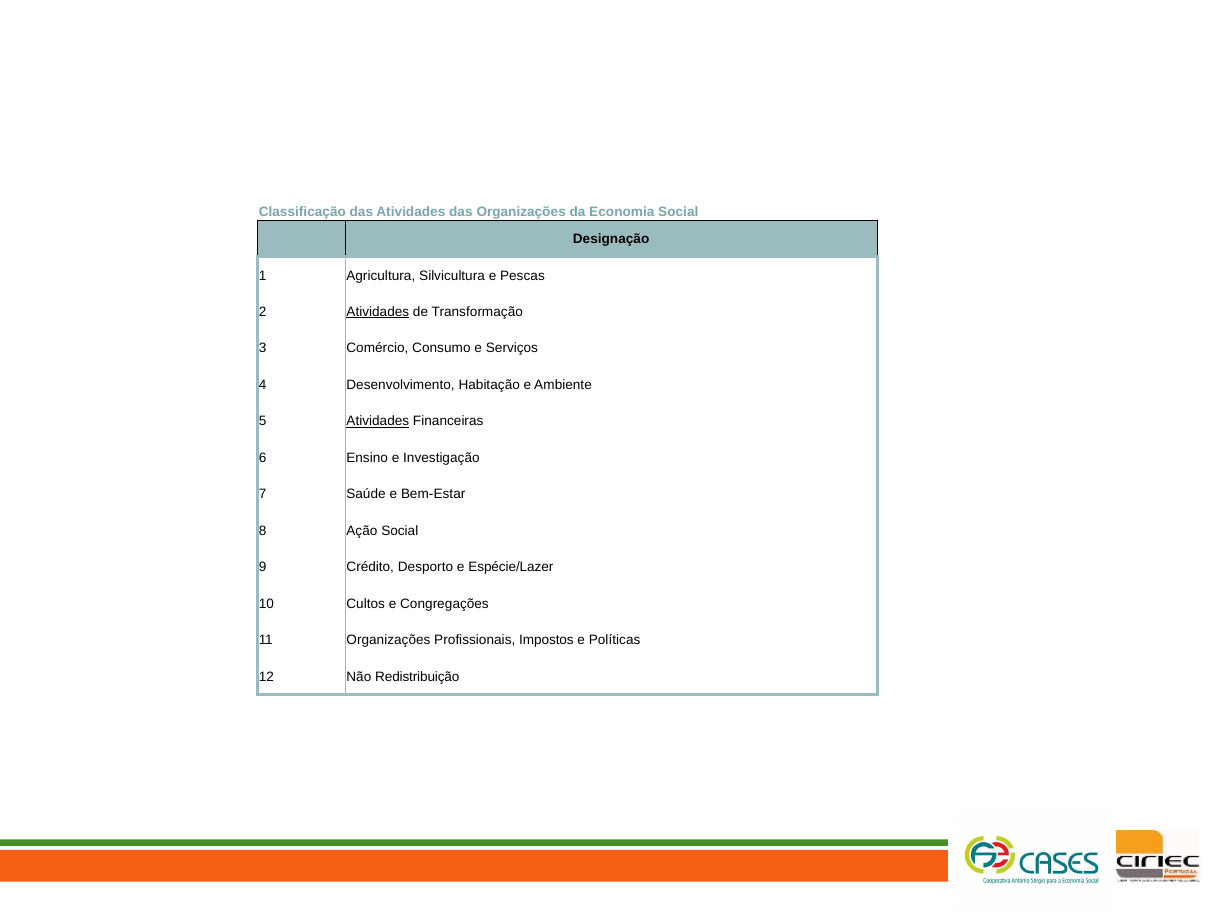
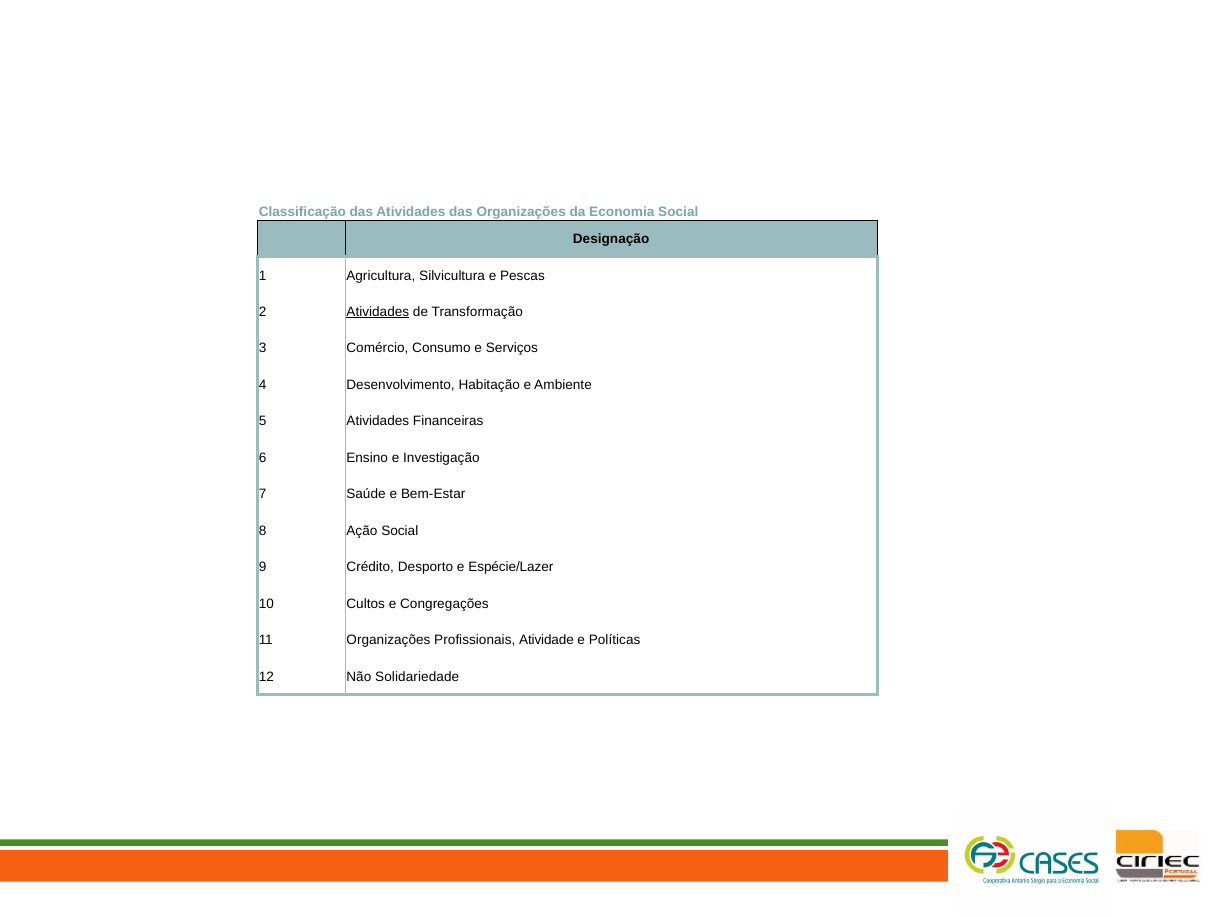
Atividades at (378, 422) underline: present -> none
Impostos: Impostos -> Atividade
Redistribuição: Redistribuição -> Solidariedade
